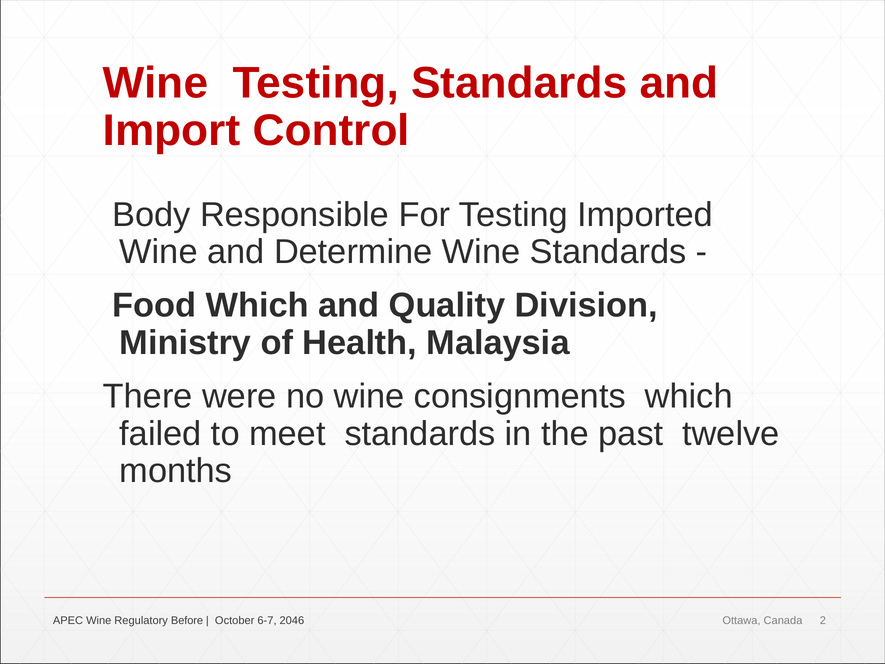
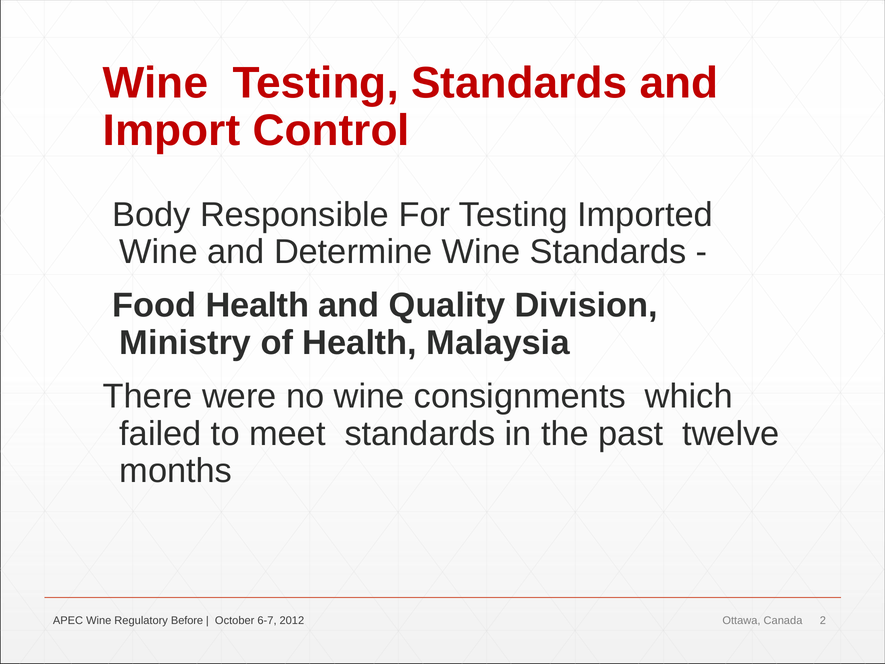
Food Which: Which -> Health
2046: 2046 -> 2012
